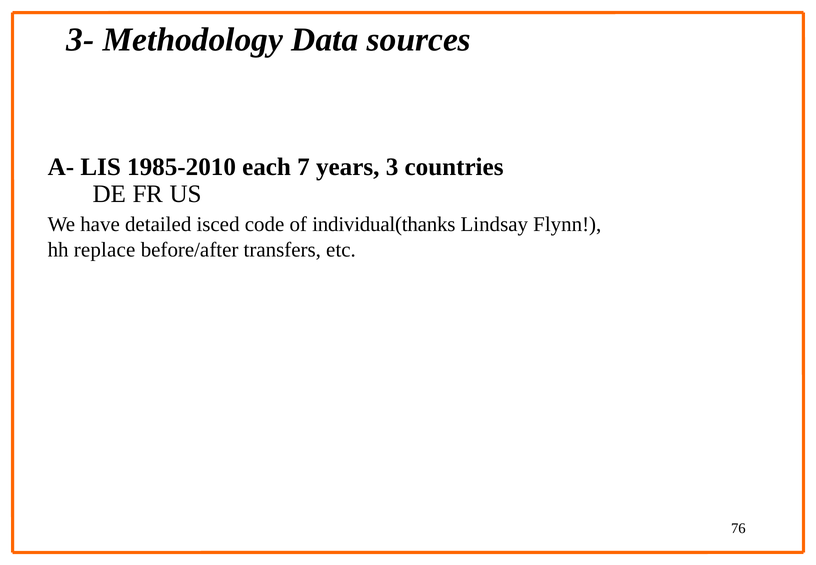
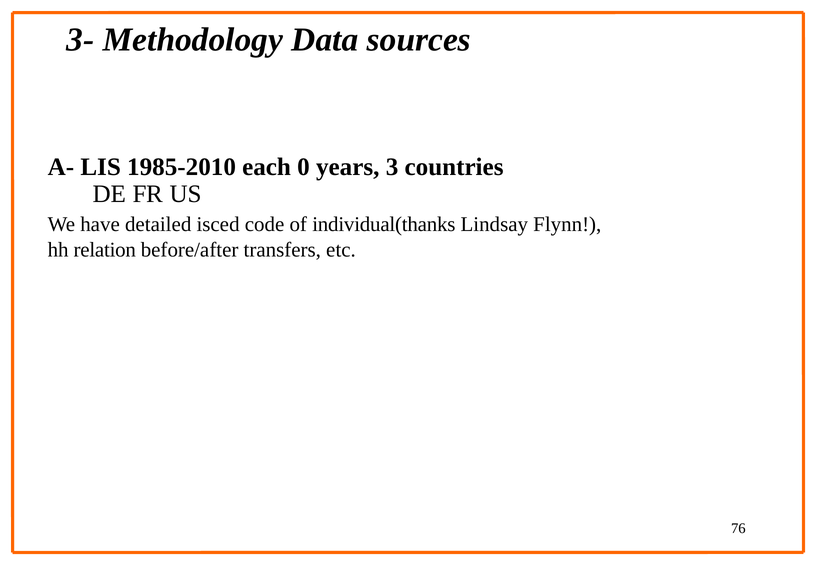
7: 7 -> 0
replace: replace -> relation
